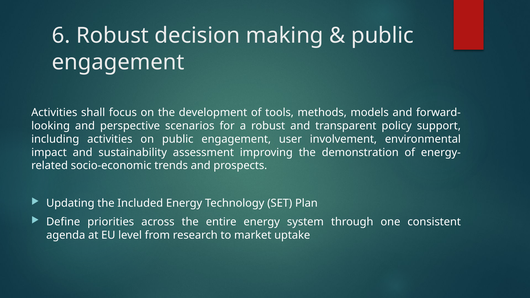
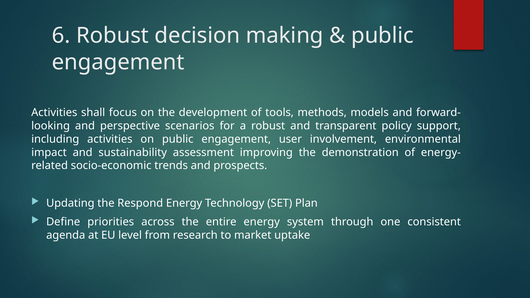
Included: Included -> Respond
